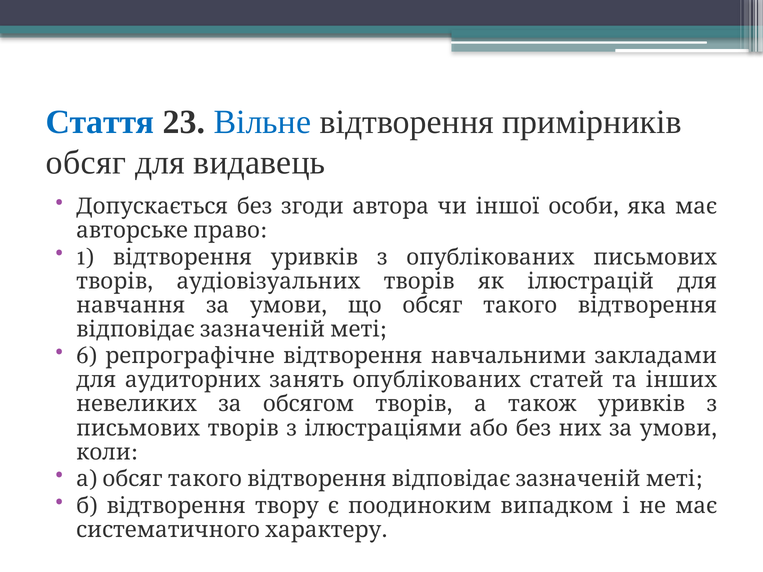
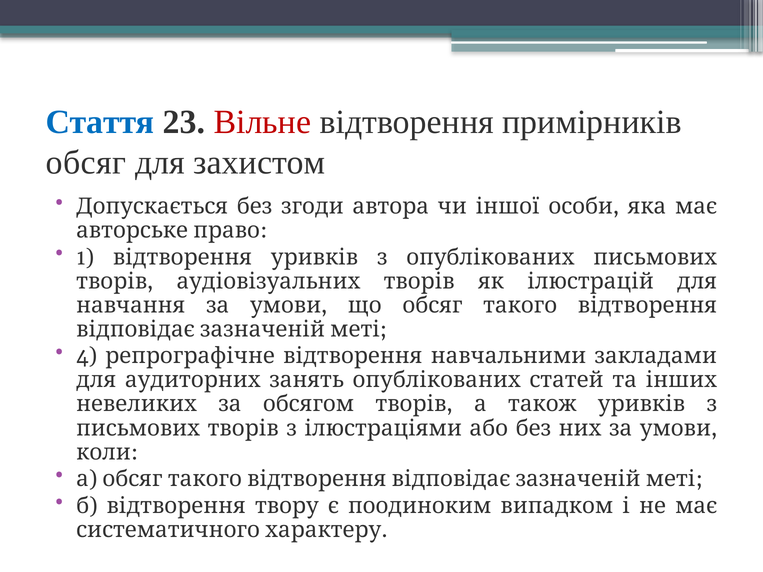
Вільне colour: blue -> red
видавець: видавець -> захистом
6: 6 -> 4
